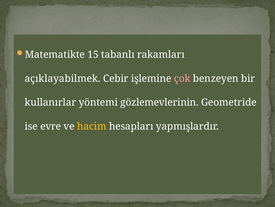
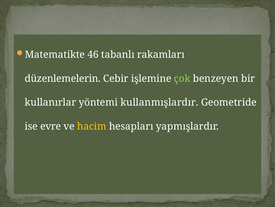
15: 15 -> 46
açıklayabilmek: açıklayabilmek -> düzenlemelerin
çok colour: pink -> light green
gözlemevlerinin: gözlemevlerinin -> kullanmışlardır
